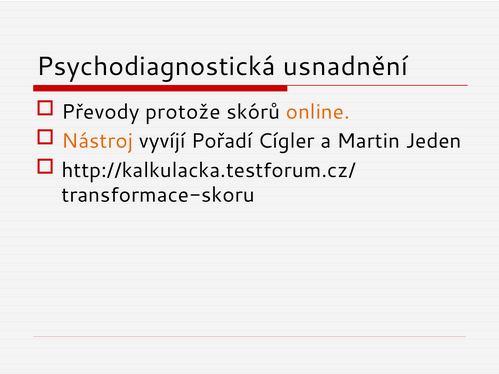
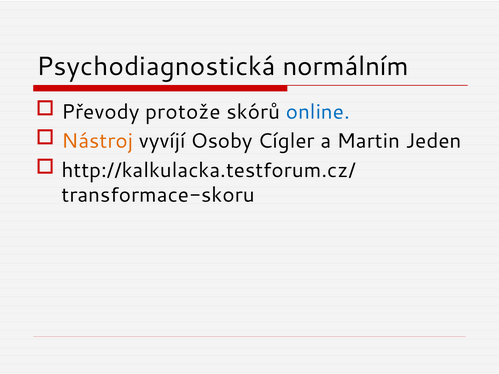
usnadnění: usnadnění -> normálním
online colour: orange -> blue
Pořadí: Pořadí -> Osoby
